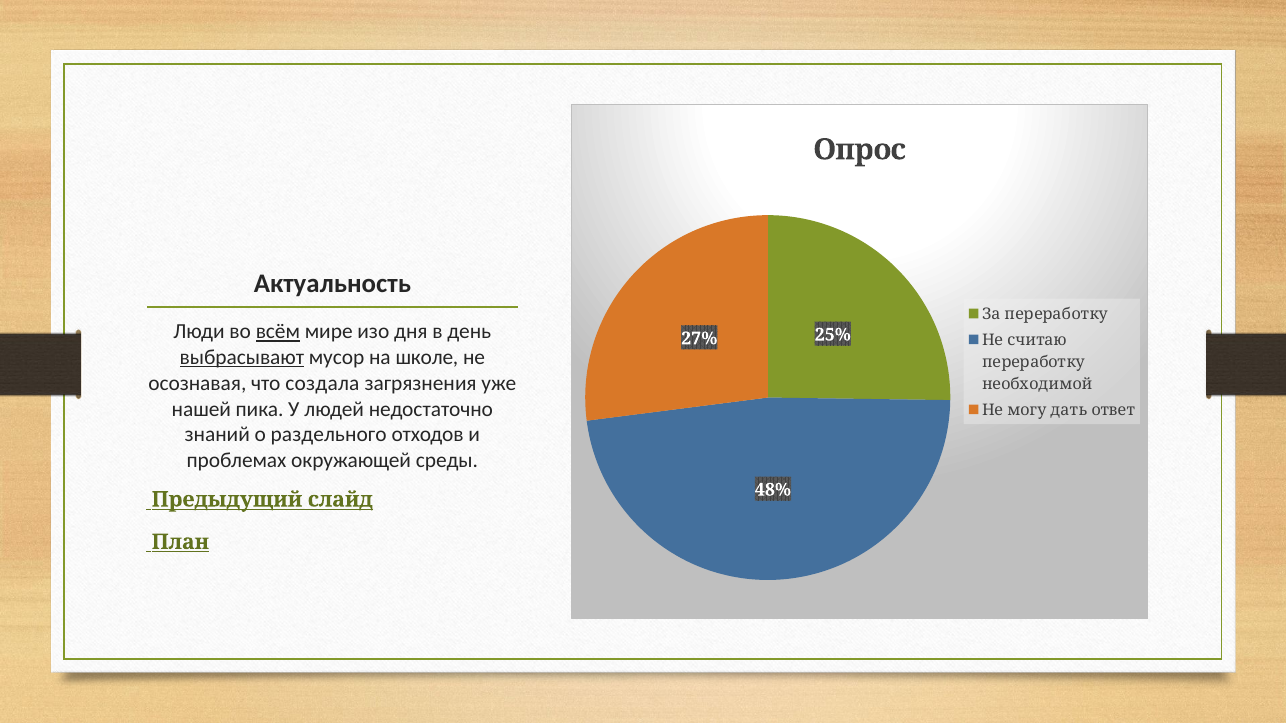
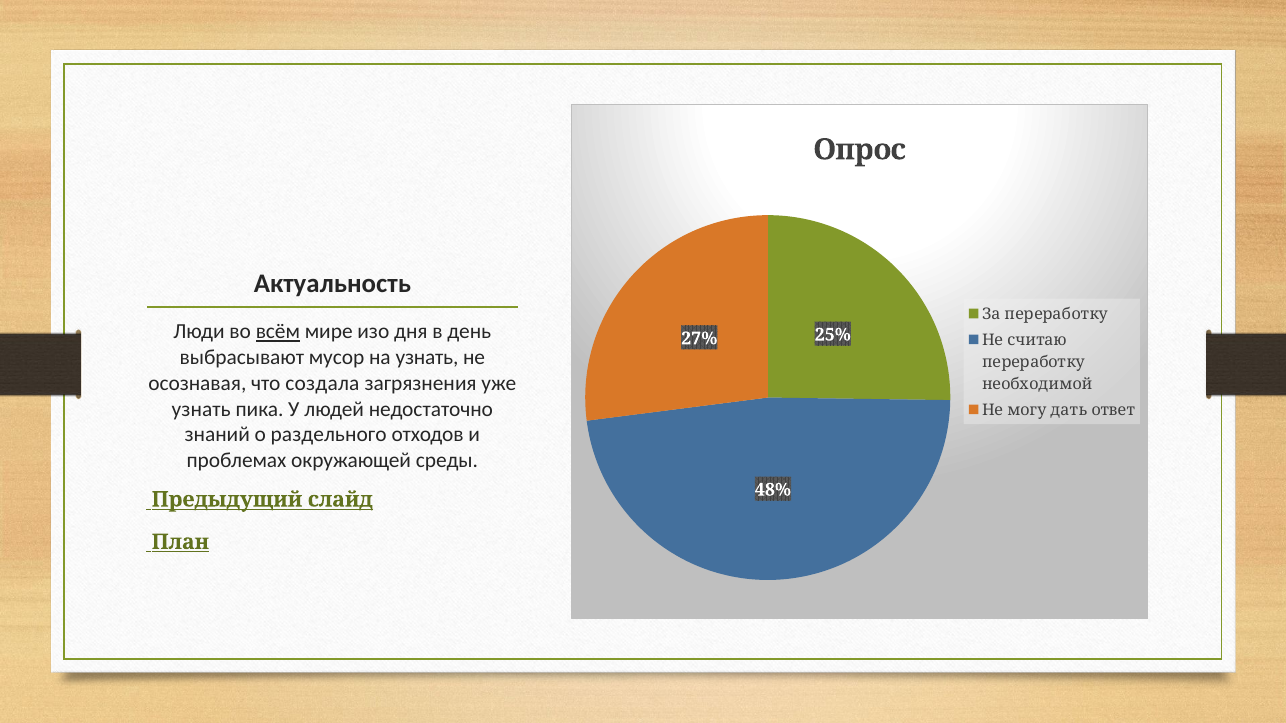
выбрасывают underline: present -> none
на школе: школе -> узнать
нашей at (201, 409): нашей -> узнать
